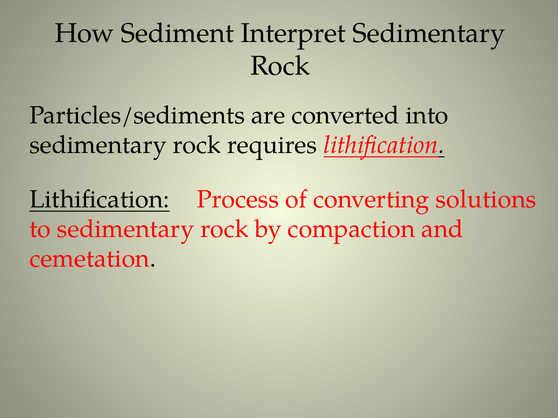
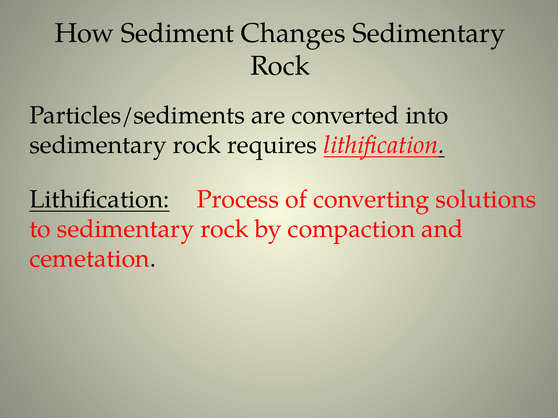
Interpret: Interpret -> Changes
